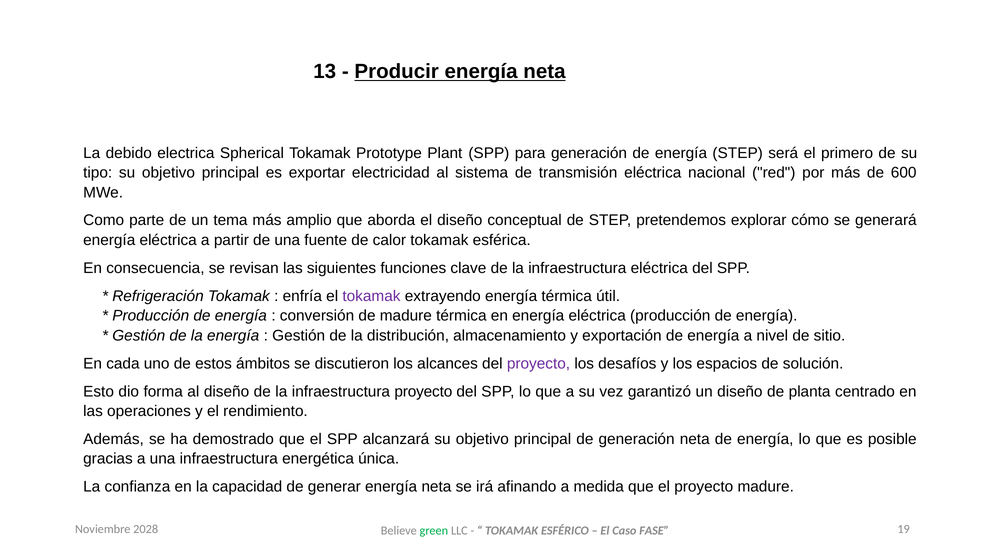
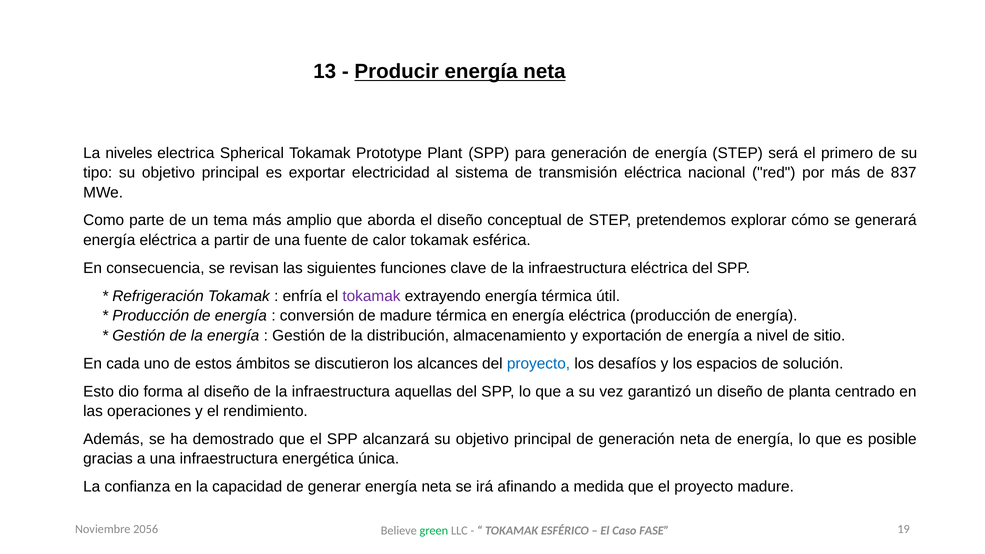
debido: debido -> niveles
600: 600 -> 837
proyecto at (538, 364) colour: purple -> blue
infraestructura proyecto: proyecto -> aquellas
2028: 2028 -> 2056
